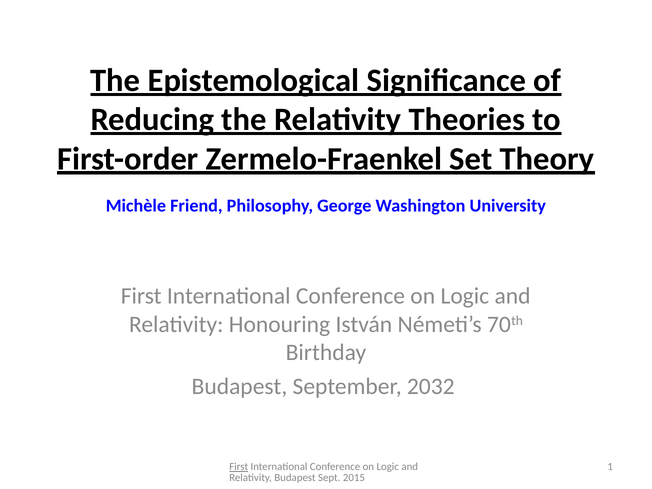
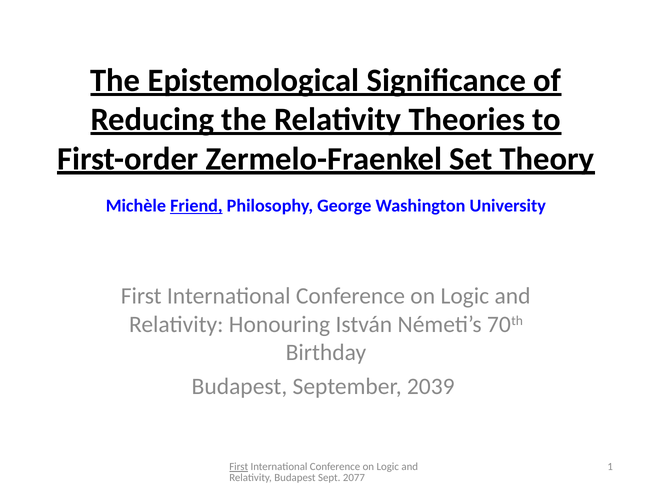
Friend underline: none -> present
2032: 2032 -> 2039
2015: 2015 -> 2077
